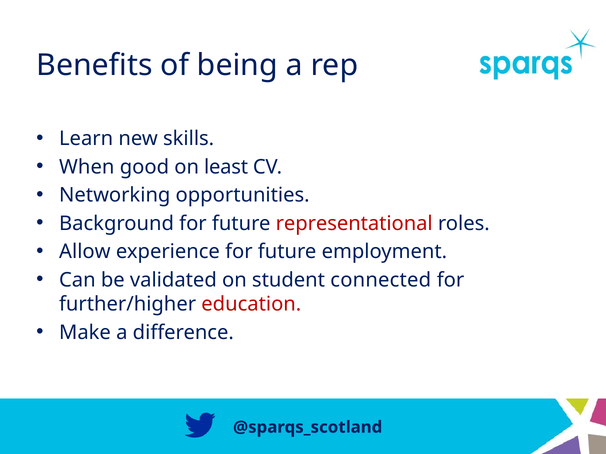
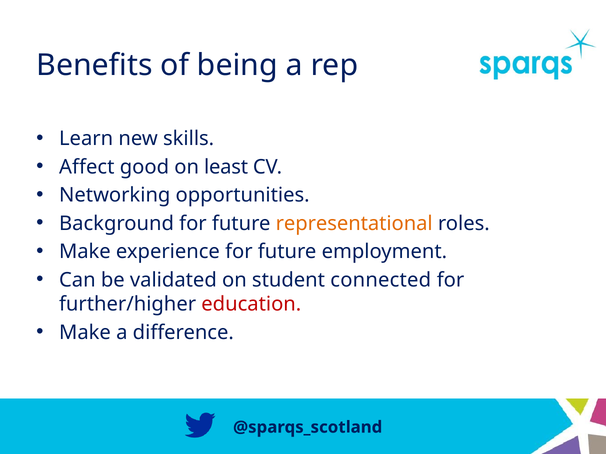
When: When -> Affect
representational colour: red -> orange
Allow at (85, 252): Allow -> Make
